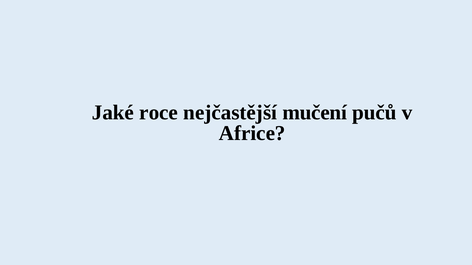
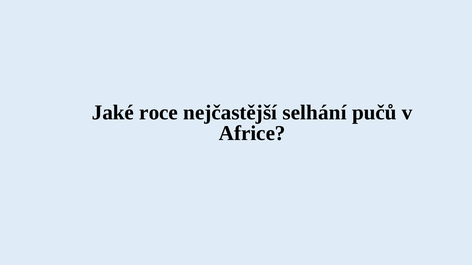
mučení: mučení -> selhání
